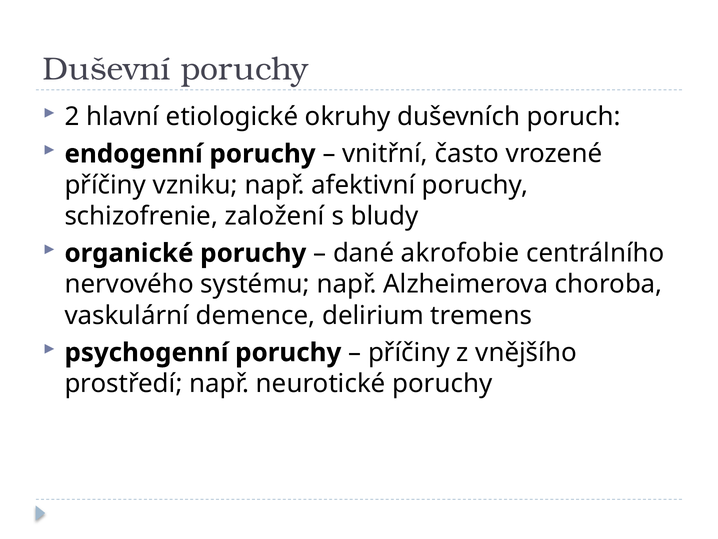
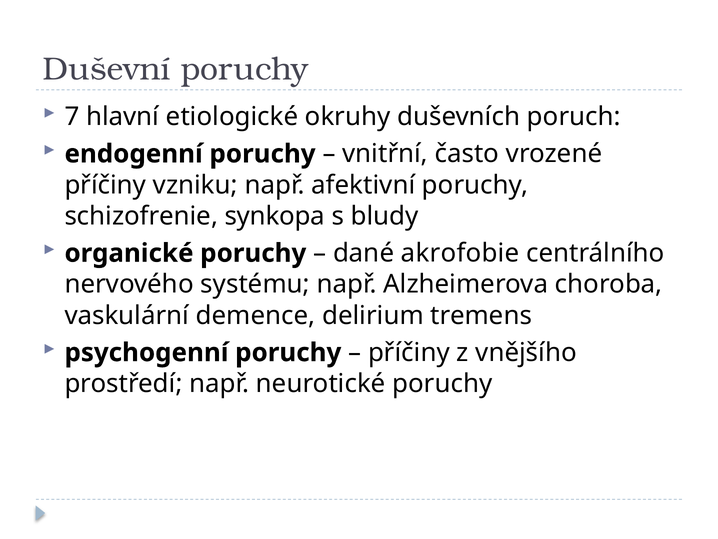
2: 2 -> 7
založení: založení -> synkopa
